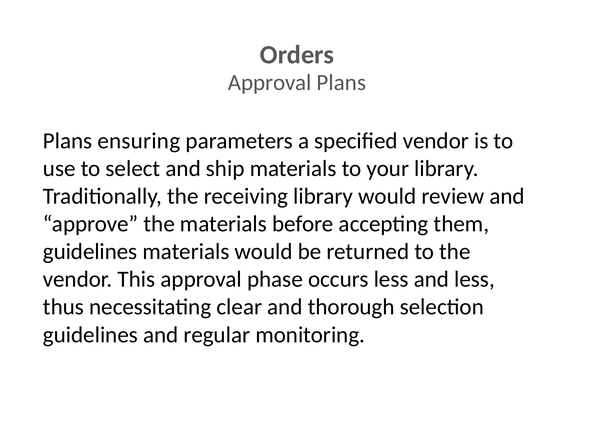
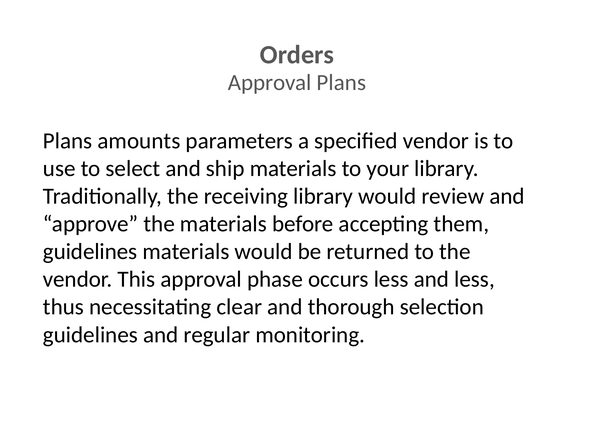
ensuring: ensuring -> amounts
